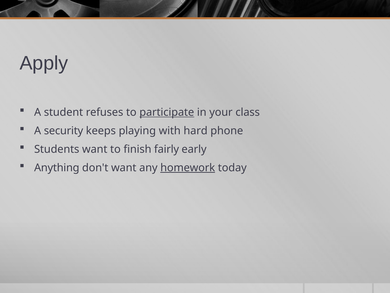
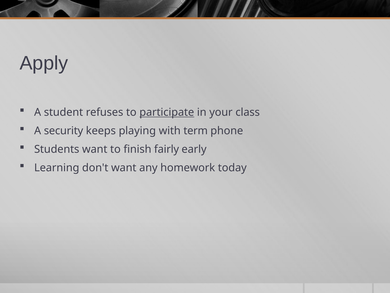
hard: hard -> term
Anything: Anything -> Learning
homework underline: present -> none
